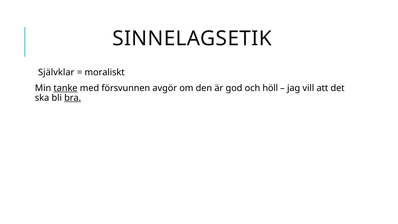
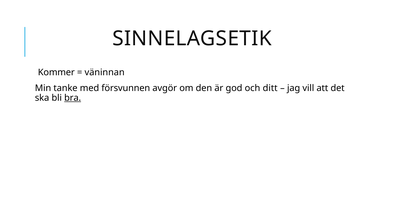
Självklar: Självklar -> Kommer
moraliskt: moraliskt -> väninnan
tanke underline: present -> none
höll: höll -> ditt
